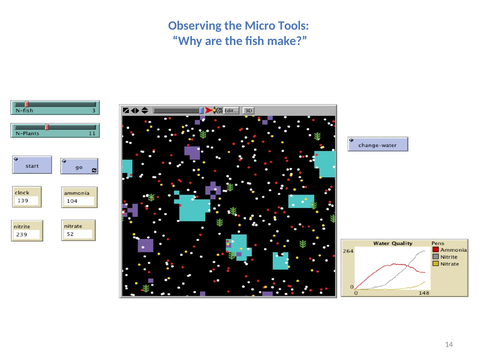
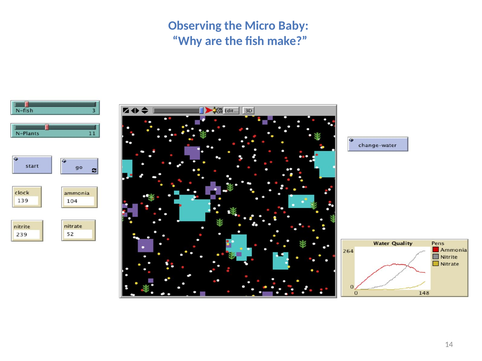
Tools: Tools -> Baby
